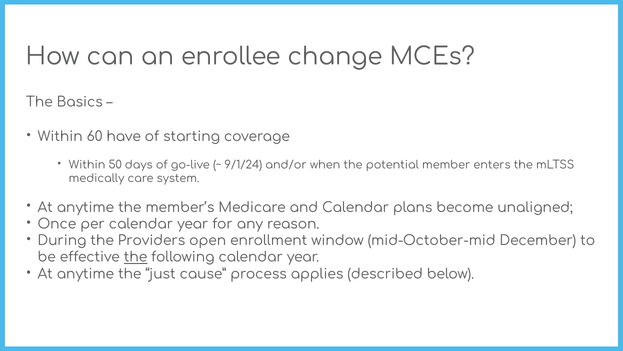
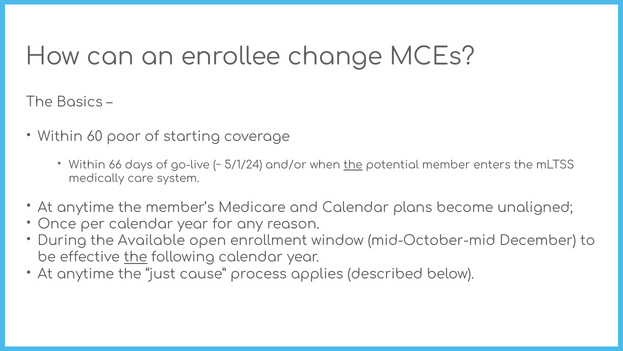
have: have -> poor
50: 50 -> 66
9/1/24: 9/1/24 -> 5/1/24
the at (353, 165) underline: none -> present
Providers: Providers -> Available
